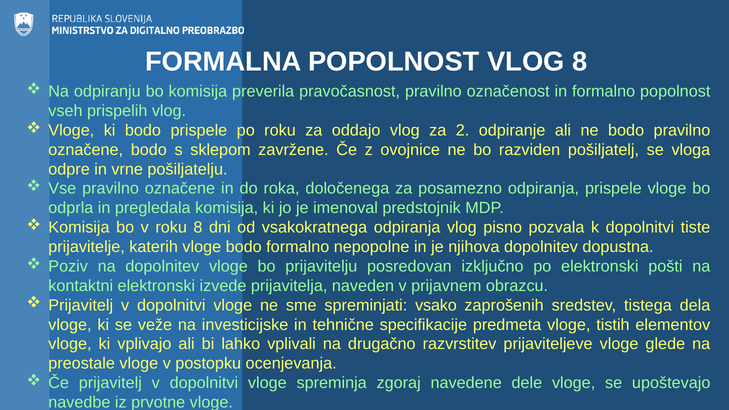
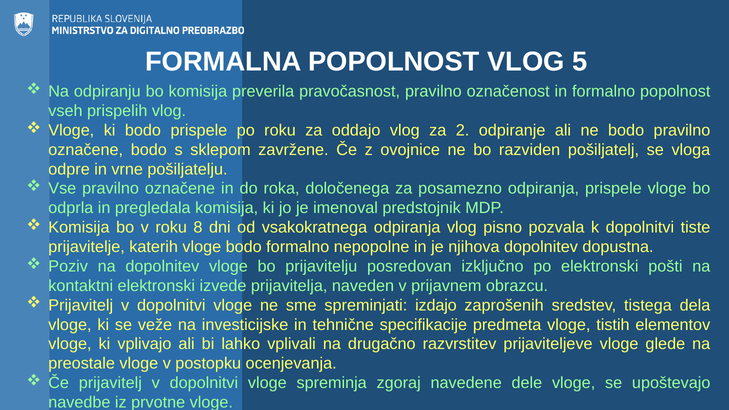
VLOG 8: 8 -> 5
vsako: vsako -> izdajo
